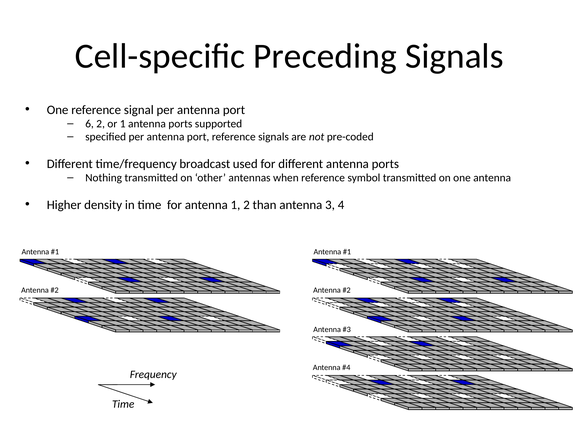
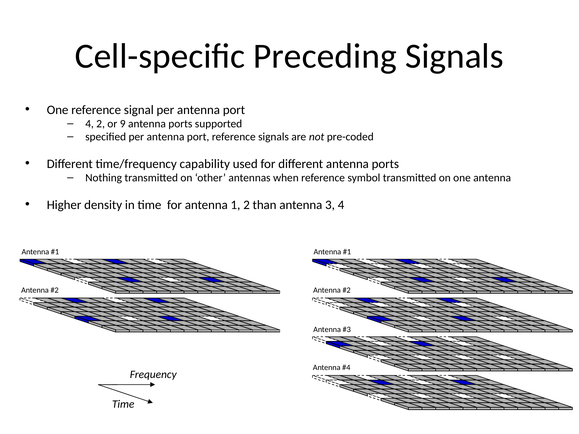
6 at (90, 124): 6 -> 4
or 1: 1 -> 9
broadcast: broadcast -> capability
